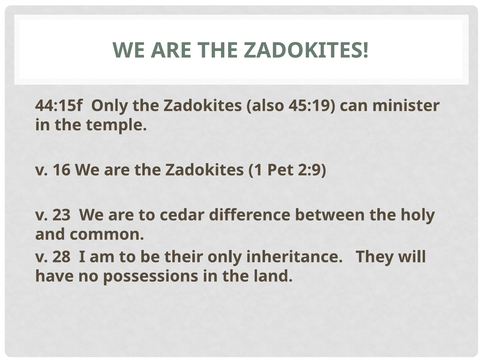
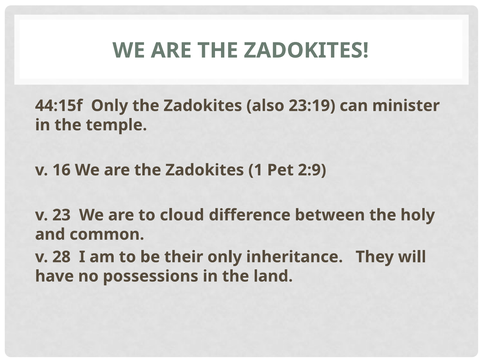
45:19: 45:19 -> 23:19
cedar: cedar -> cloud
